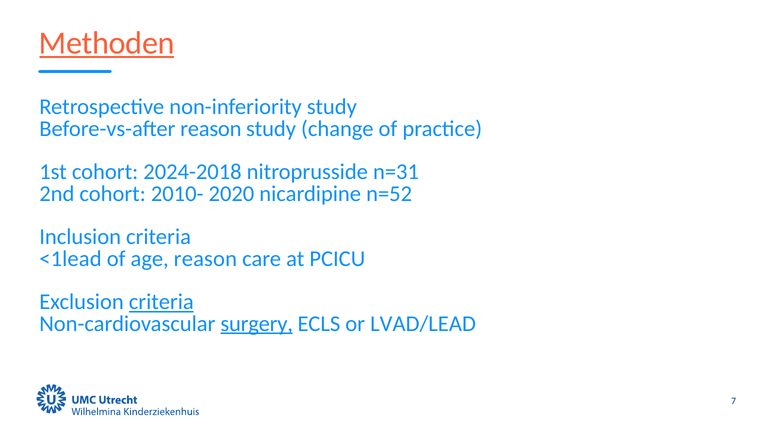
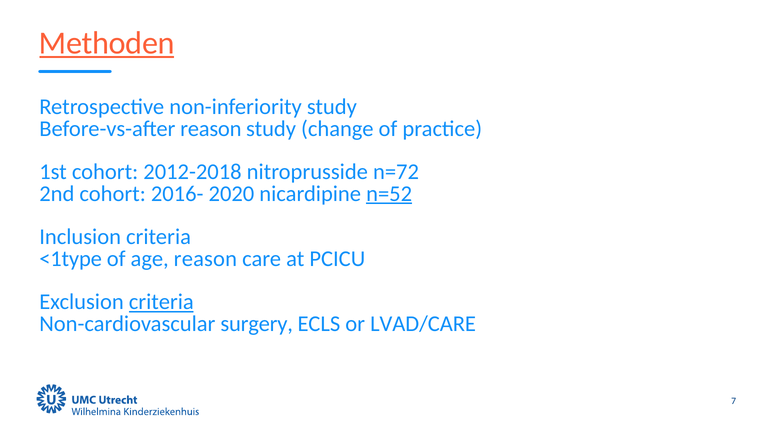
2024-2018: 2024-2018 -> 2012-2018
n=31: n=31 -> n=72
2010-: 2010- -> 2016-
n=52 underline: none -> present
<1lead: <1lead -> <1type
surgery underline: present -> none
LVAD/LEAD: LVAD/LEAD -> LVAD/CARE
